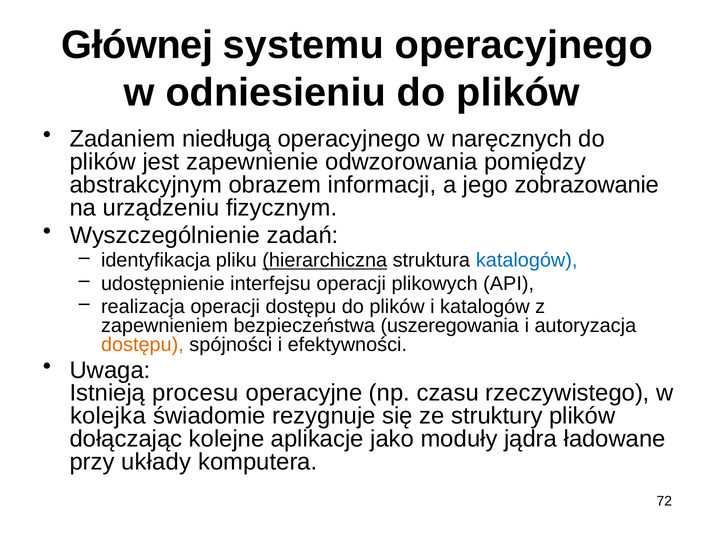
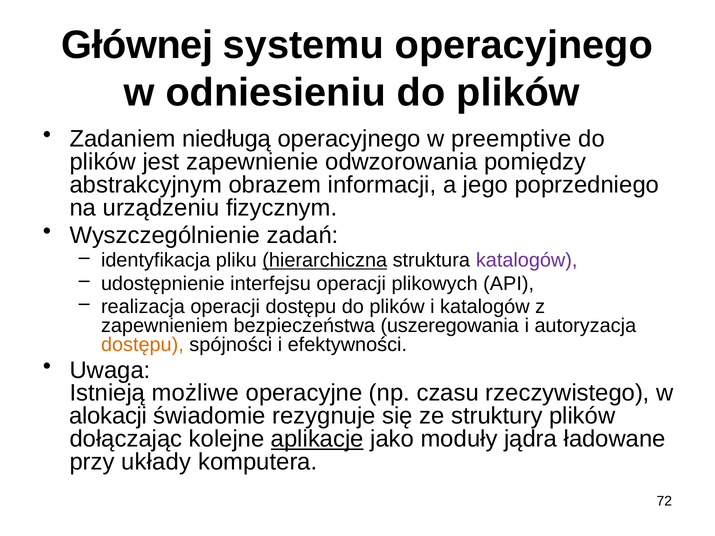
naręcznych: naręcznych -> preemptive
zobrazowanie: zobrazowanie -> poprzedniego
katalogów at (527, 261) colour: blue -> purple
procesu: procesu -> możliwe
kolejka: kolejka -> alokacji
aplikacje underline: none -> present
